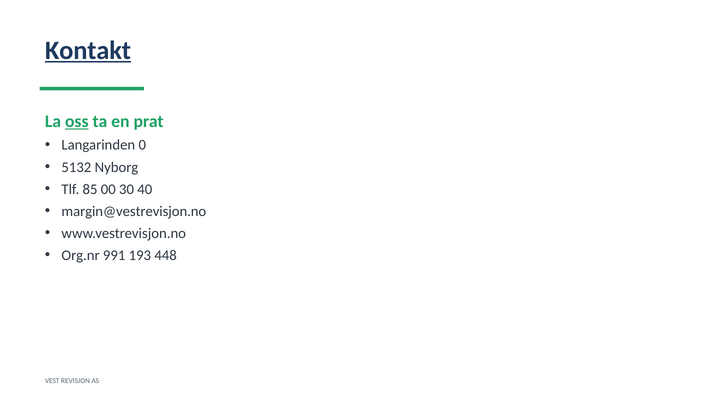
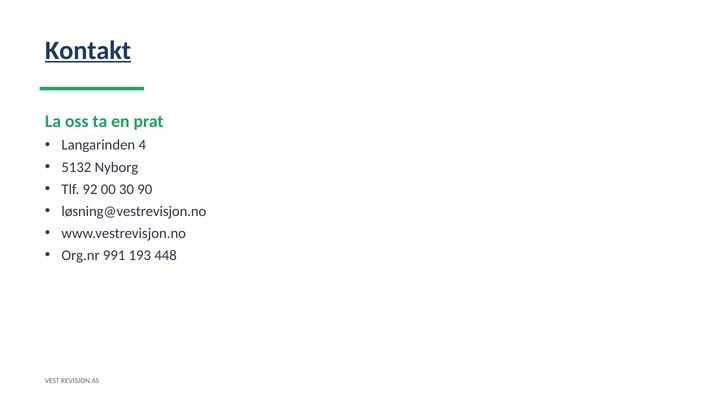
oss underline: present -> none
0: 0 -> 4
85: 85 -> 92
40: 40 -> 90
margin@vestrevisjon.no: margin@vestrevisjon.no -> løsning@vestrevisjon.no
